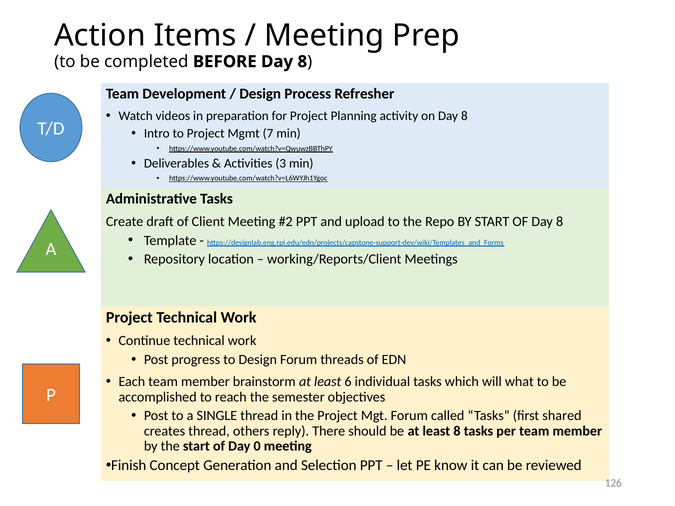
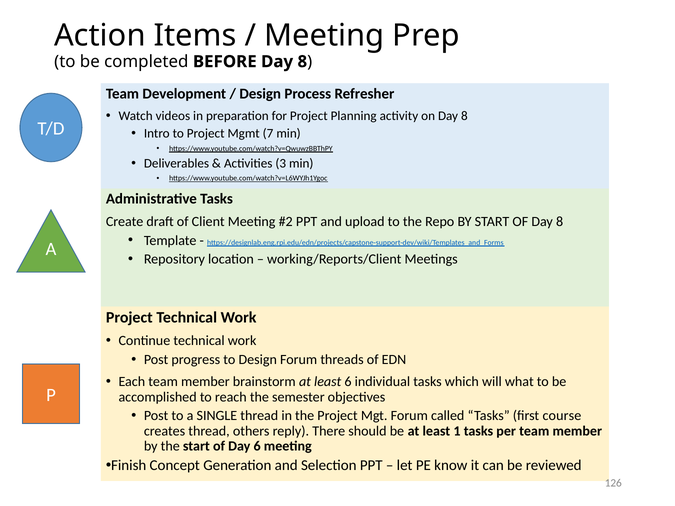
shared: shared -> course
least 8: 8 -> 1
Day 0: 0 -> 6
